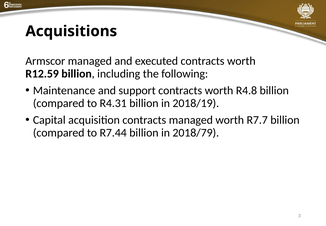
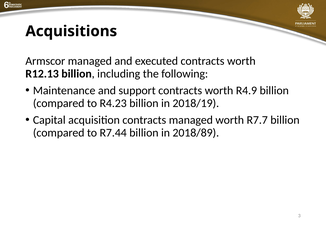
R12.59: R12.59 -> R12.13
R4.8: R4.8 -> R4.9
R4.31: R4.31 -> R4.23
2018/79: 2018/79 -> 2018/89
